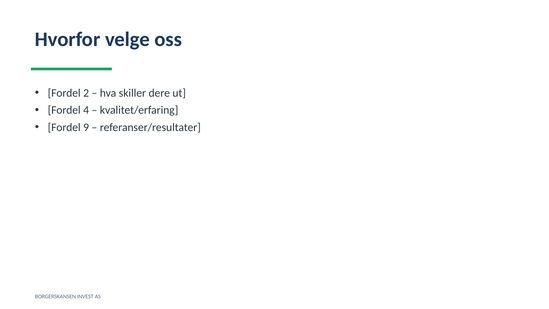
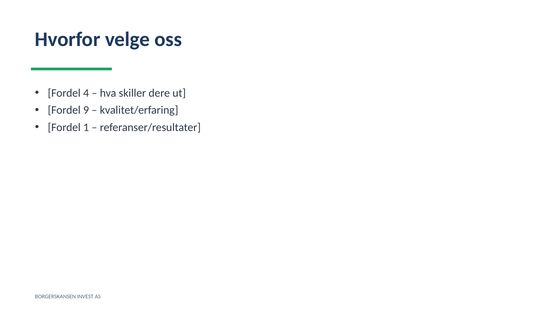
2: 2 -> 4
4: 4 -> 9
9: 9 -> 1
